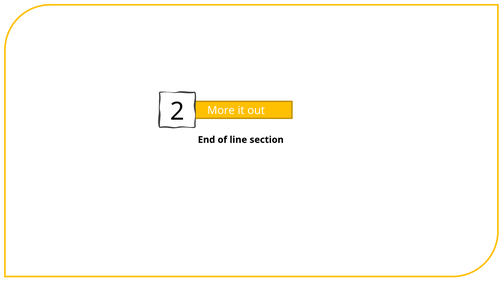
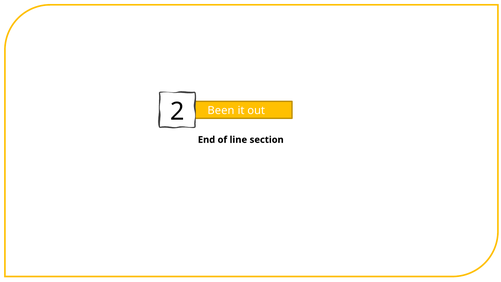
More: More -> Been
